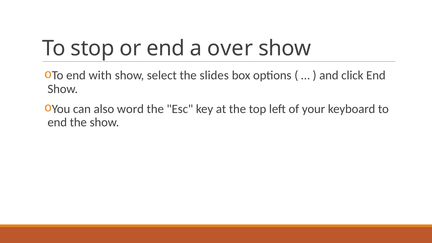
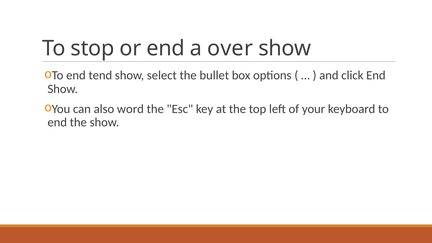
with: with -> tend
slides: slides -> bullet
